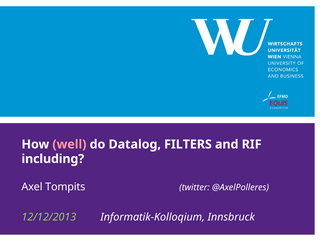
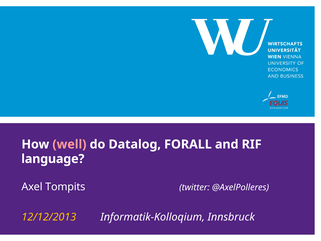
FILTERS: FILTERS -> FORALL
including: including -> language
12/12/2013 colour: light green -> yellow
